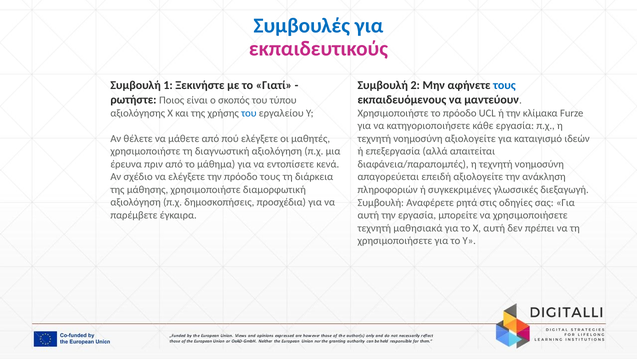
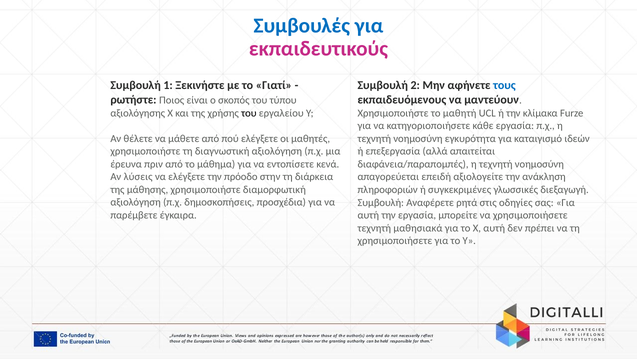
του at (249, 113) colour: blue -> black
το πρόοδο: πρόοδο -> μαθητή
νοημοσύνη αξιολογείτε: αξιολογείτε -> εγκυρότητα
σχέδιο: σχέδιο -> λύσεις
πρόοδο τους: τους -> στην
